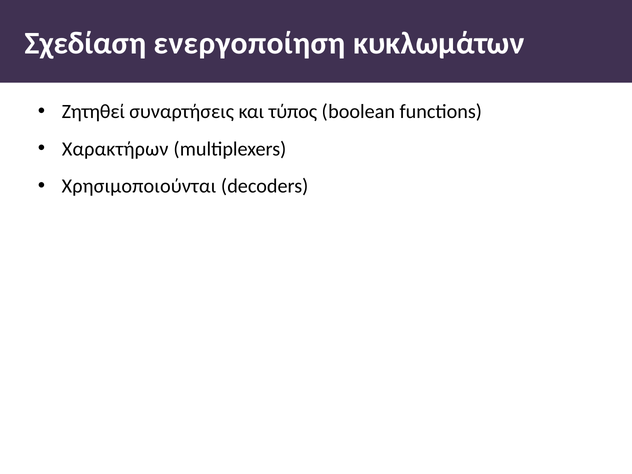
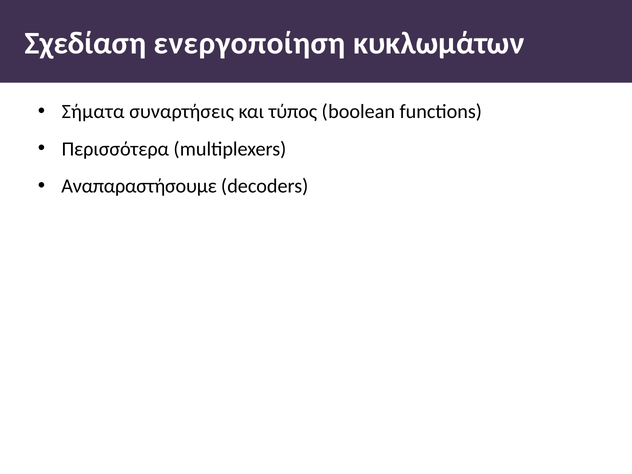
Ζητηθεί: Ζητηθεί -> Σήµατα
Χαρακτήρων: Χαρακτήρων -> Περισσότερα
Χρησιµοποιούνται: Χρησιµοποιούνται -> Αναπαραστήσουµε
